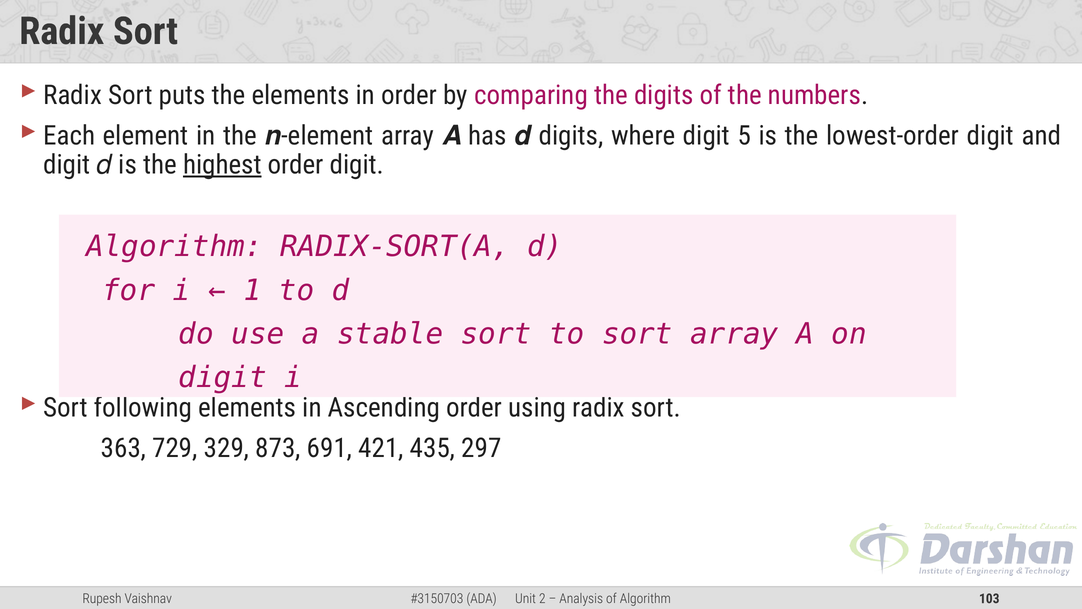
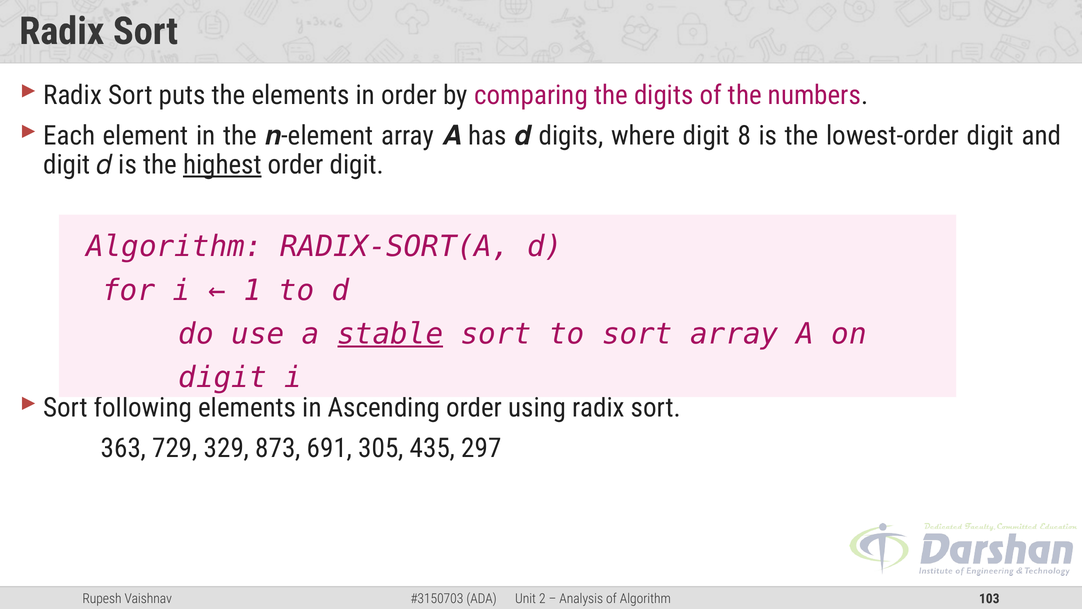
5: 5 -> 8
stable underline: none -> present
421: 421 -> 305
